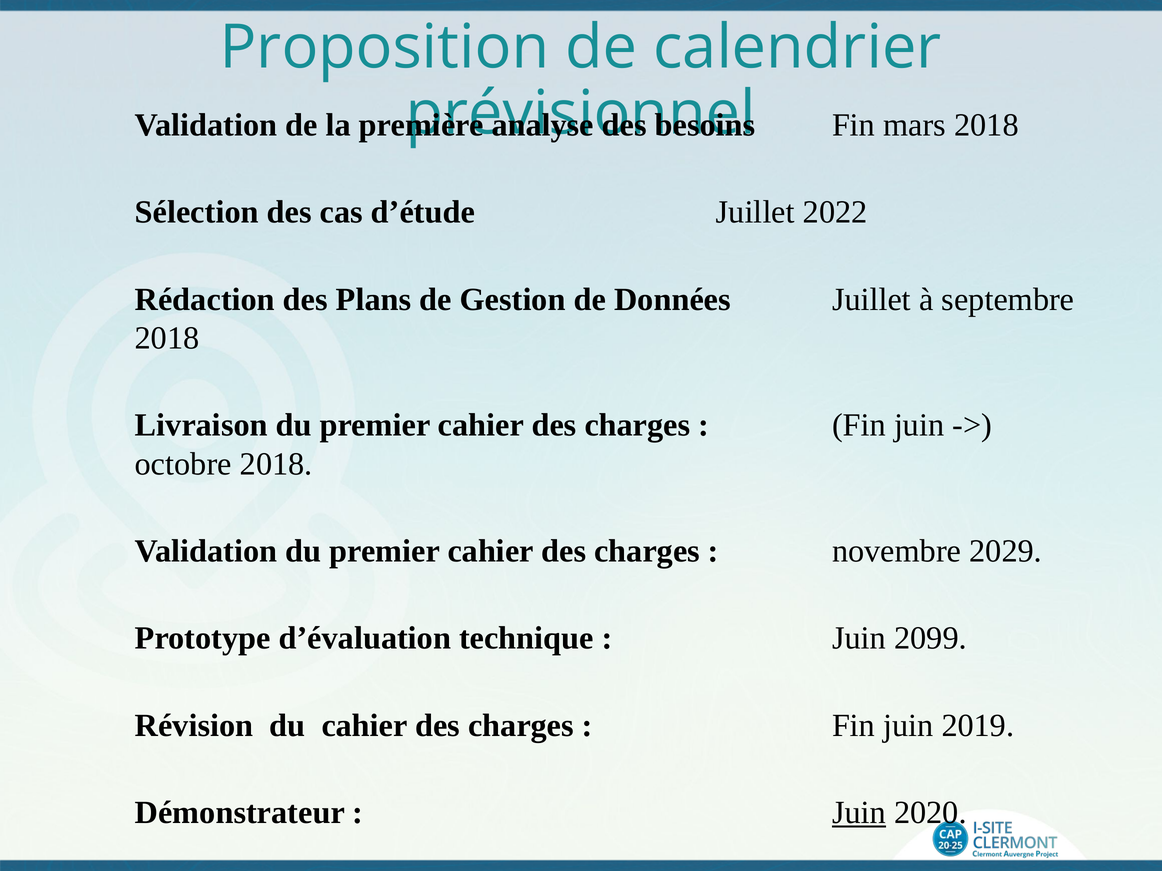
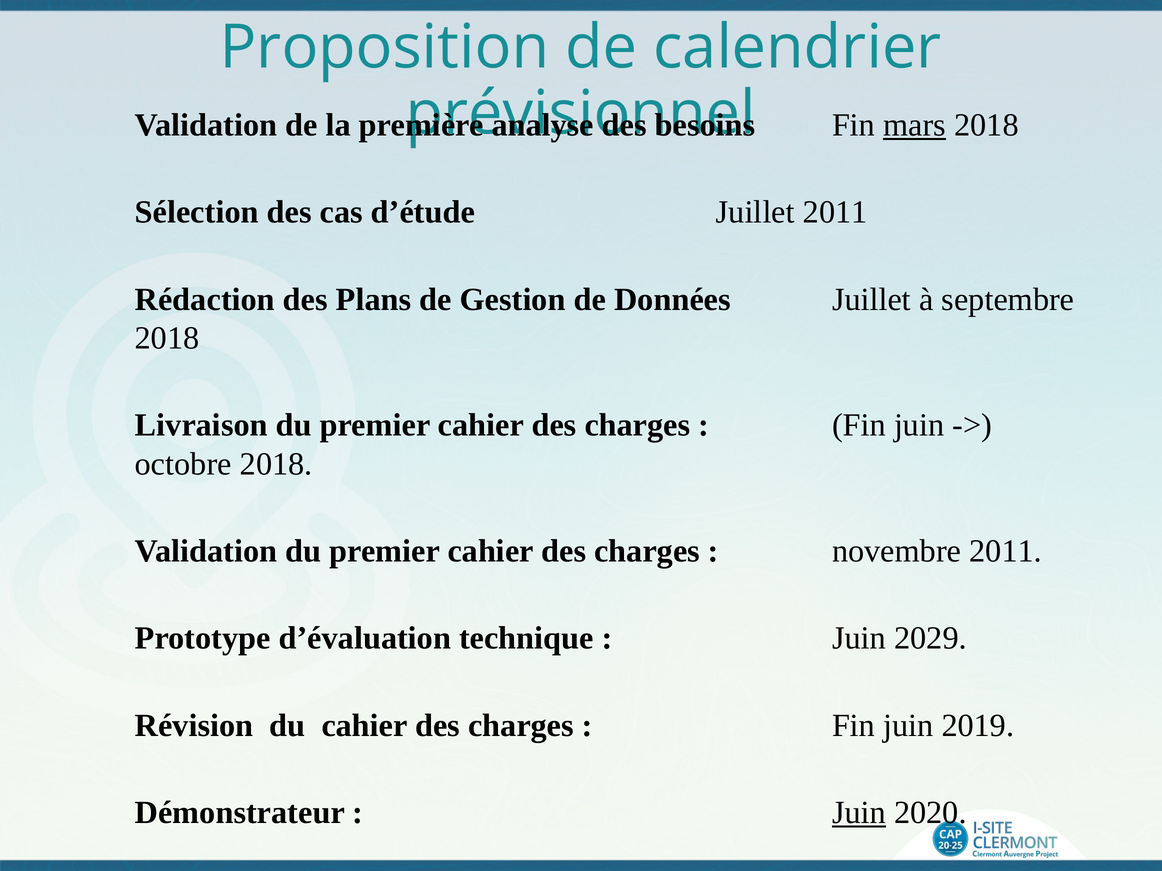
mars underline: none -> present
Juillet 2022: 2022 -> 2011
novembre 2029: 2029 -> 2011
2099: 2099 -> 2029
